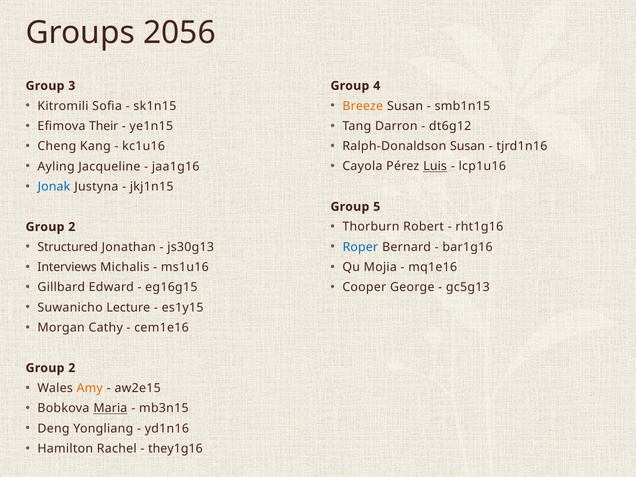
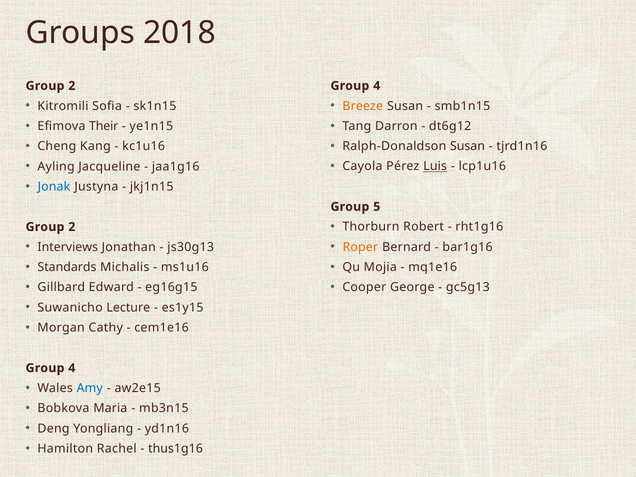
2056: 2056 -> 2018
3 at (72, 86): 3 -> 2
Structured: Structured -> Interviews
Roper colour: blue -> orange
Interviews: Interviews -> Standards
2 at (72, 368): 2 -> 4
Amy colour: orange -> blue
Maria underline: present -> none
they1g16: they1g16 -> thus1g16
